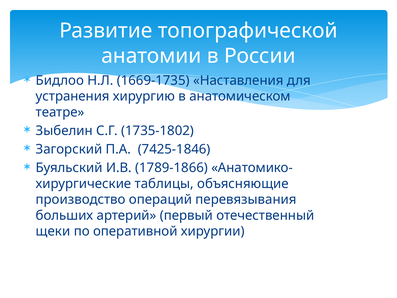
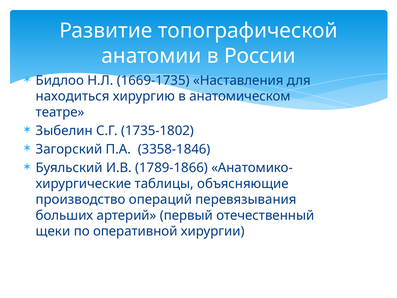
устранения: устранения -> находиться
7425-1846: 7425-1846 -> 3358-1846
